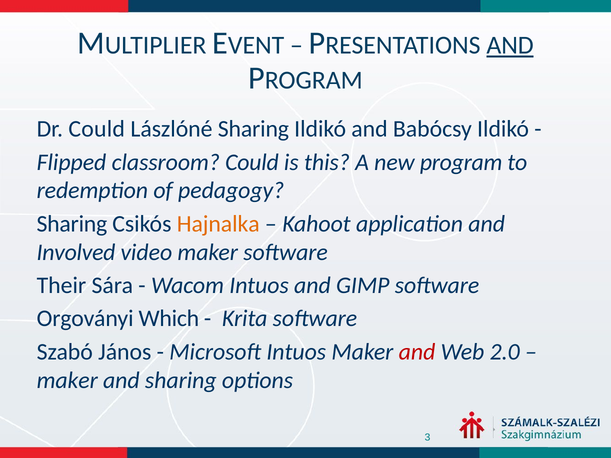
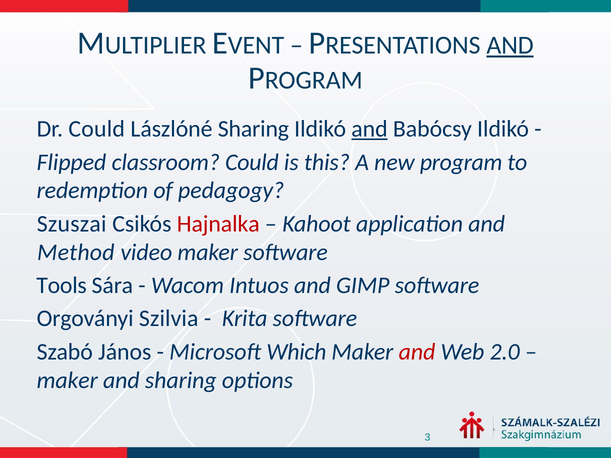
and at (369, 129) underline: none -> present
Sharing at (72, 224): Sharing -> Szuszai
Hajnalka colour: orange -> red
Involved: Involved -> Method
Their: Their -> Tools
Which: Which -> Szilvia
Microsoft Intuos: Intuos -> Which
